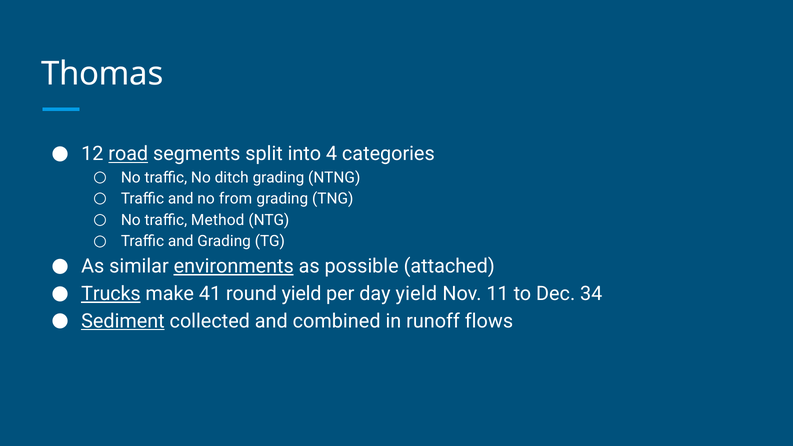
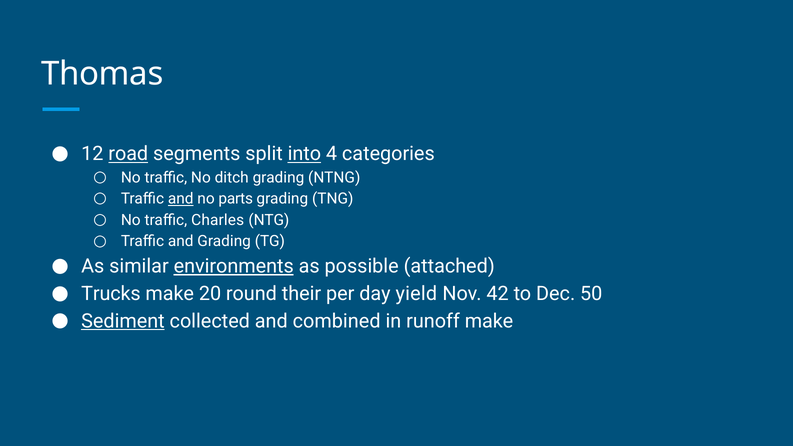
into underline: none -> present
and at (181, 199) underline: none -> present
from: from -> parts
Method: Method -> Charles
Trucks underline: present -> none
41: 41 -> 20
round yield: yield -> their
11: 11 -> 42
34: 34 -> 50
runoff flows: flows -> make
